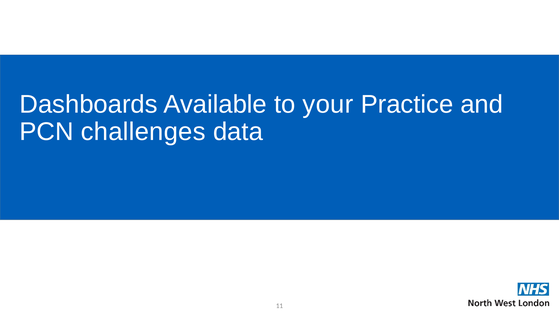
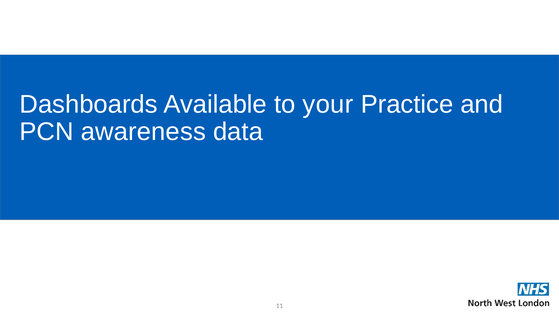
challenges: challenges -> awareness
